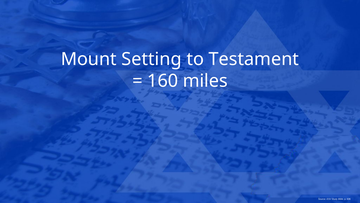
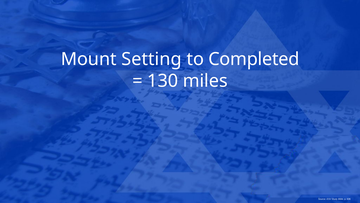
Testament: Testament -> Completed
160: 160 -> 130
